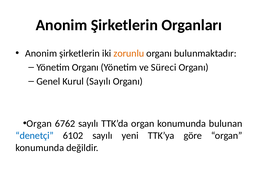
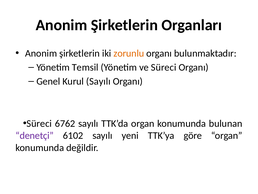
Yönetim Organı: Organı -> Temsil
Organ at (39, 123): Organ -> Süreci
denetçi colour: blue -> purple
